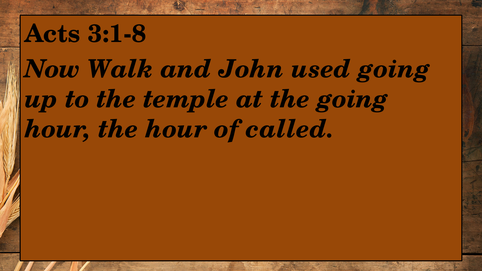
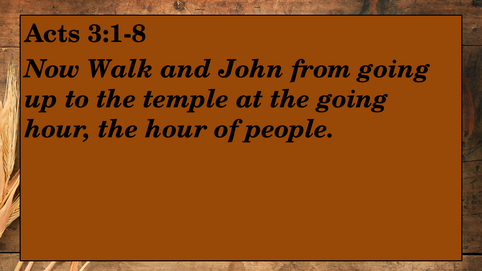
used: used -> from
called: called -> people
